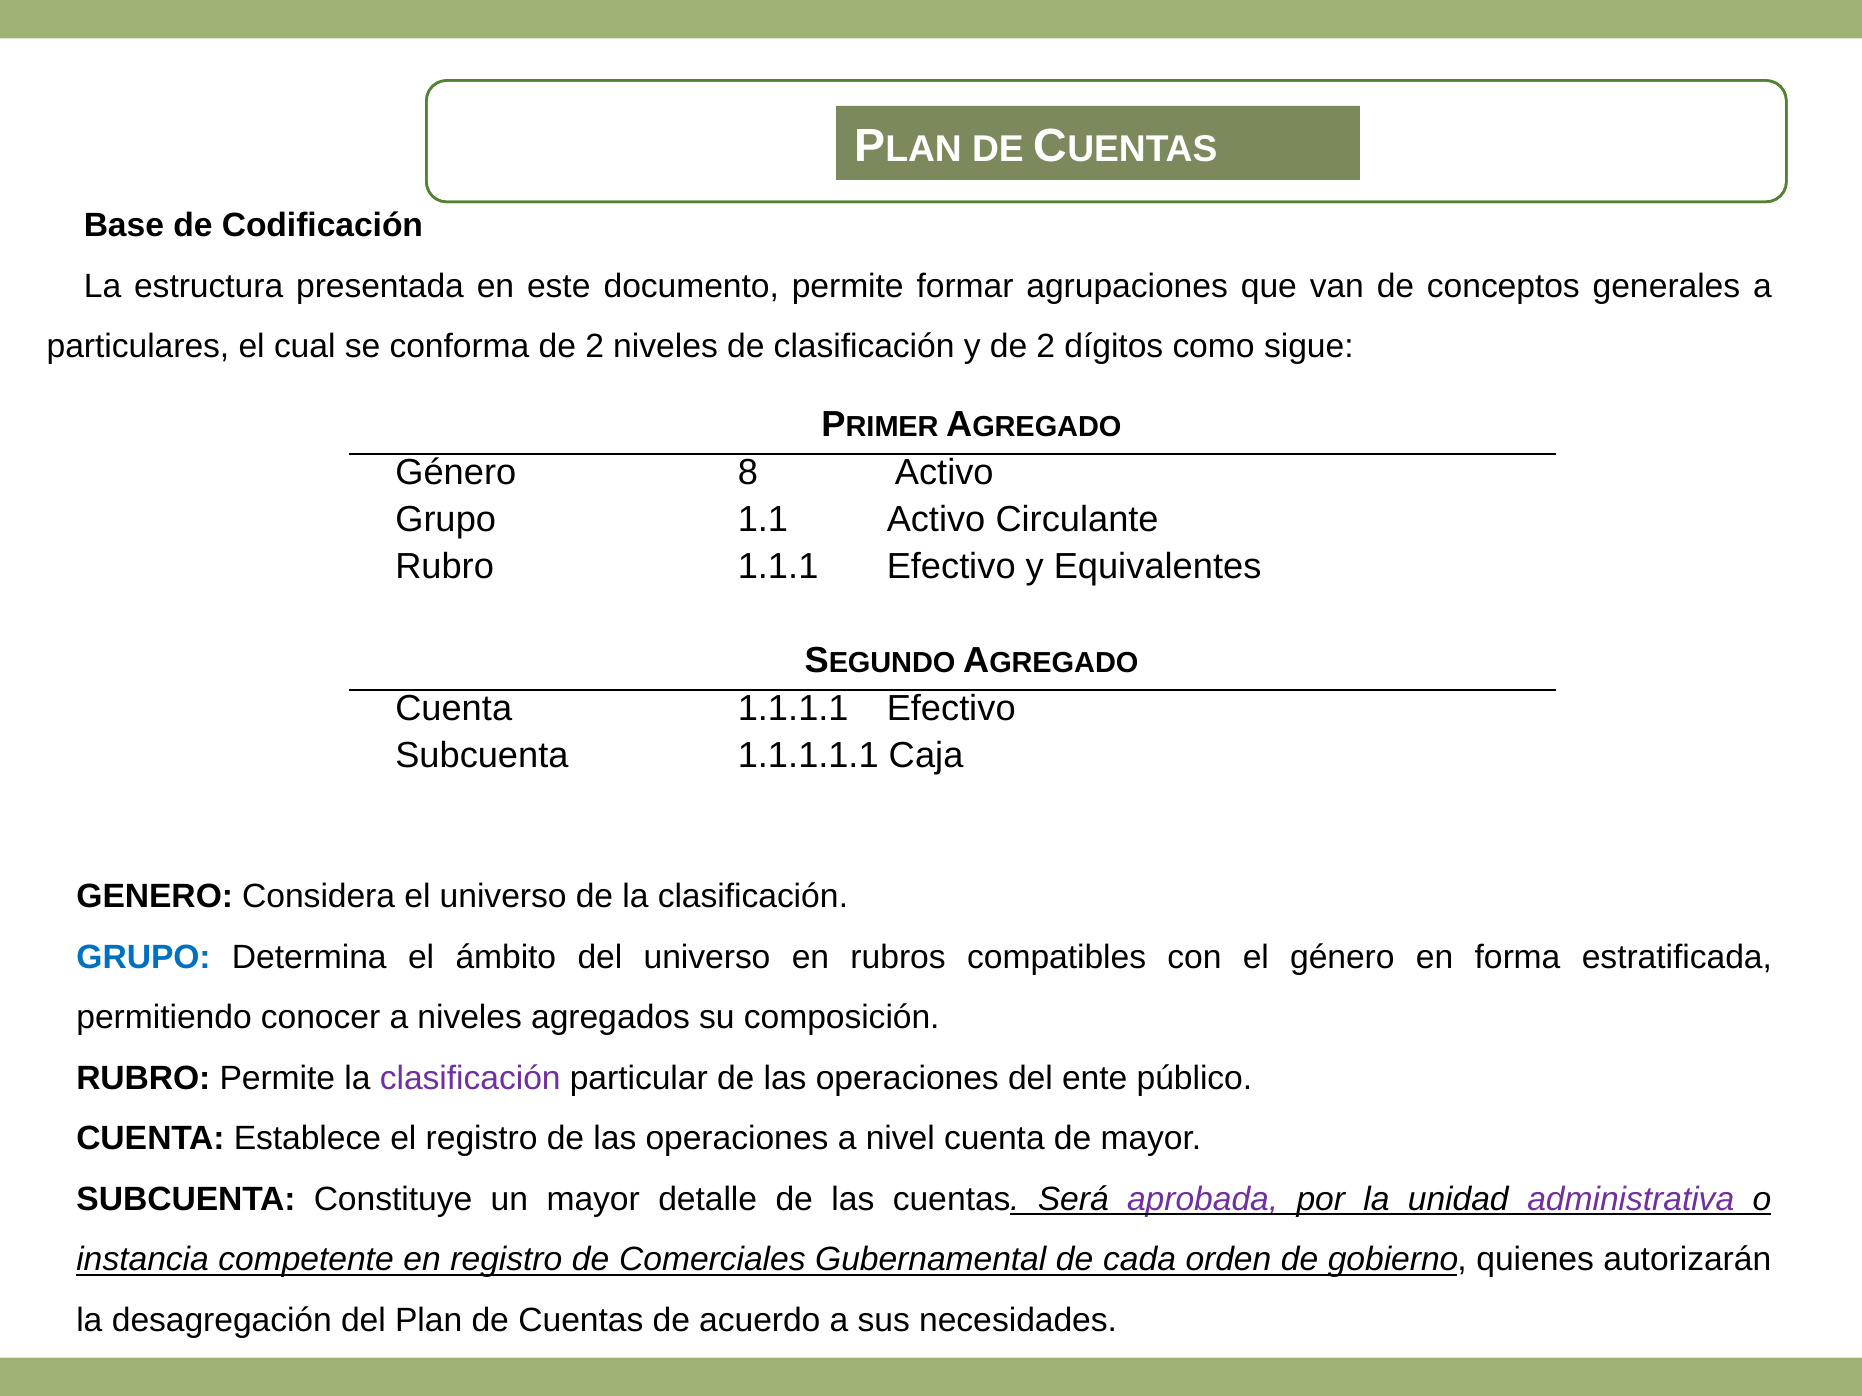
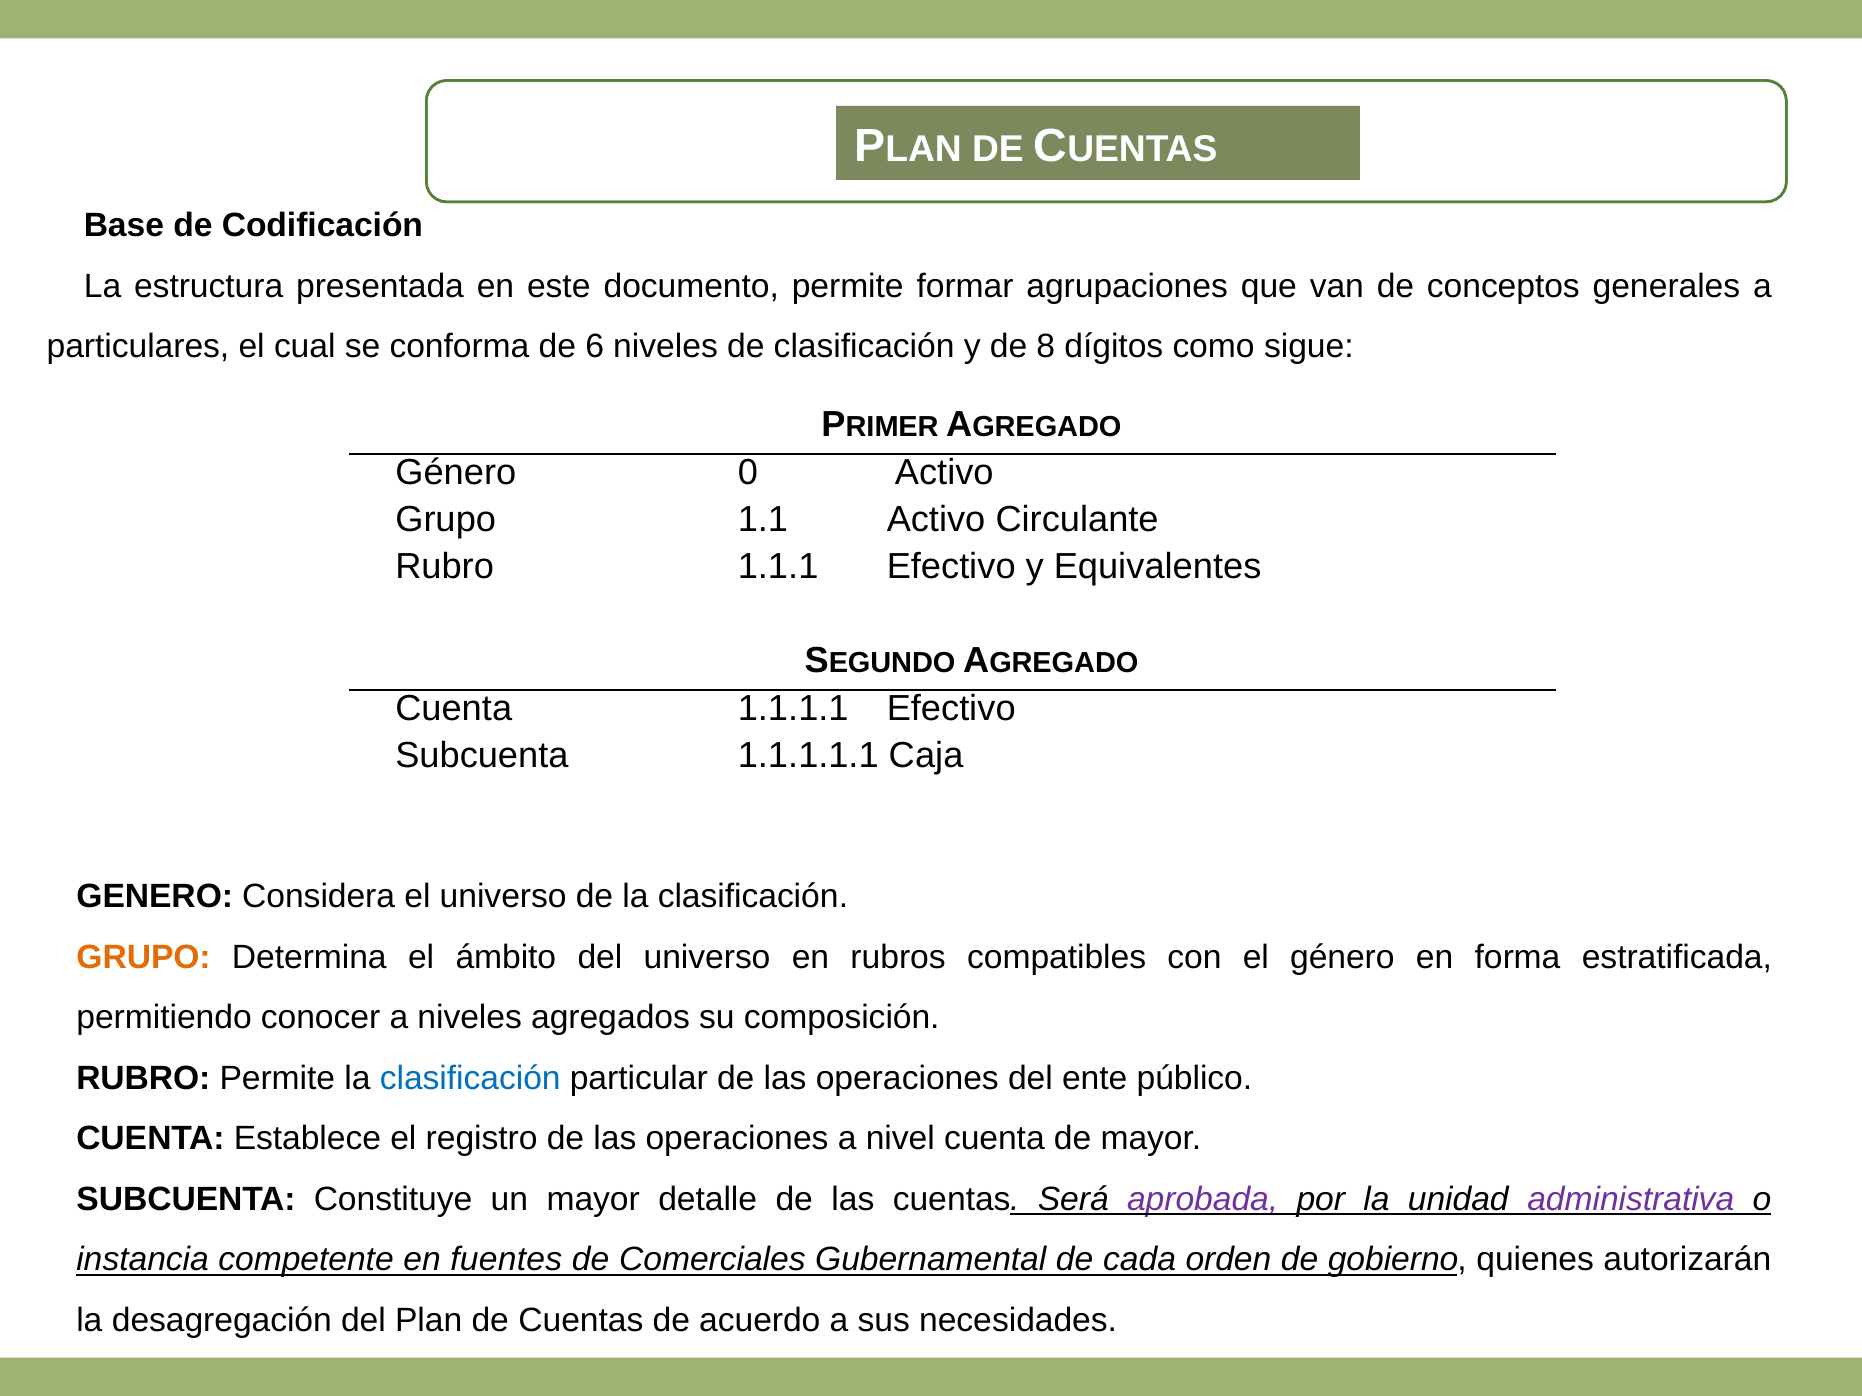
conforma de 2: 2 -> 6
y de 2: 2 -> 8
8: 8 -> 0
GRUPO at (144, 958) colour: blue -> orange
clasificación at (470, 1079) colour: purple -> blue
en registro: registro -> fuentes
